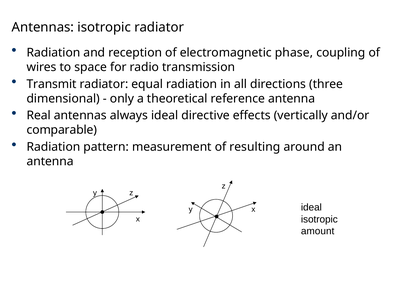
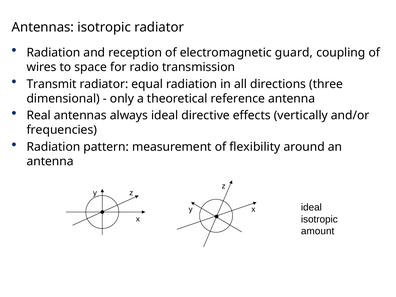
phase: phase -> guard
comparable: comparable -> frequencies
resulting: resulting -> flexibility
